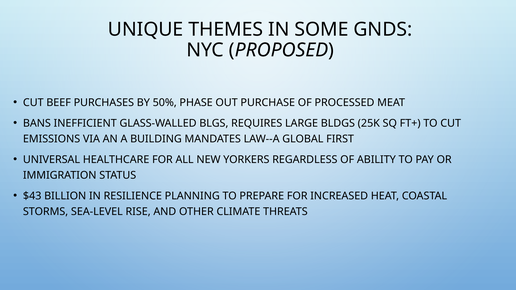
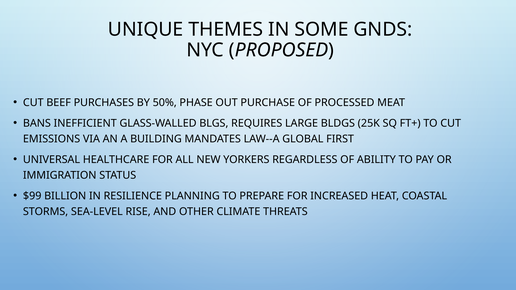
$43: $43 -> $99
